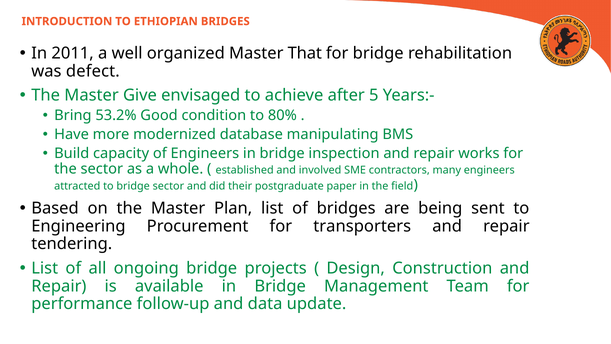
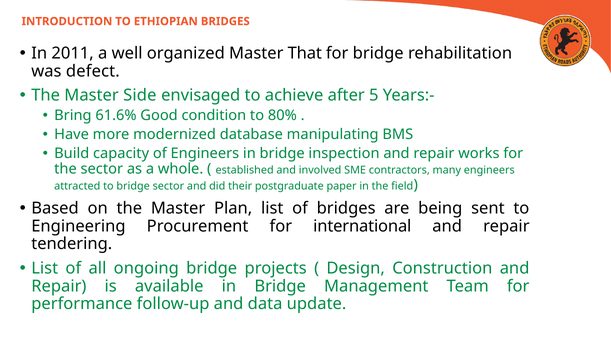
Give: Give -> Side
53.2%: 53.2% -> 61.6%
transporters: transporters -> international
